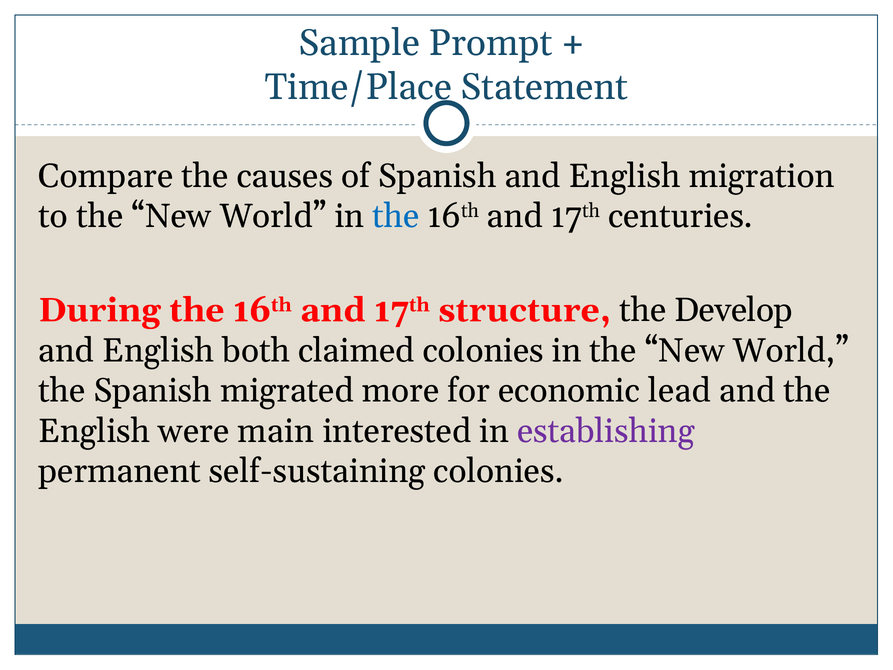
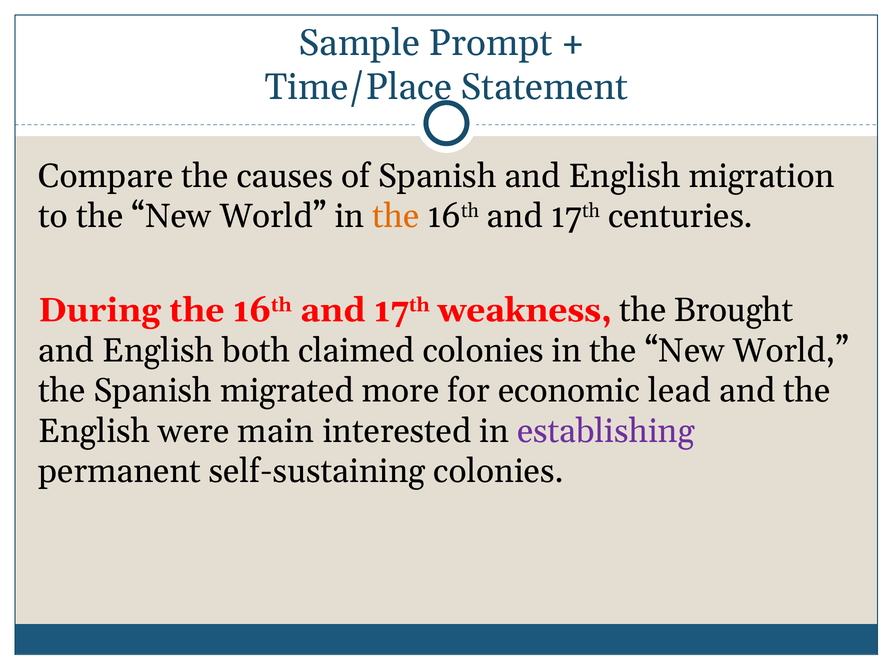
the at (396, 216) colour: blue -> orange
structure: structure -> weakness
Develop: Develop -> Brought
